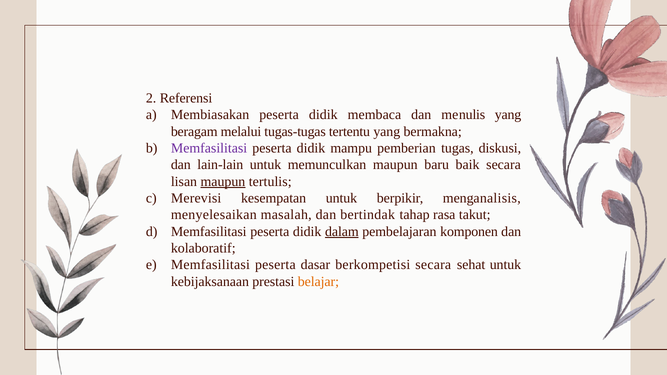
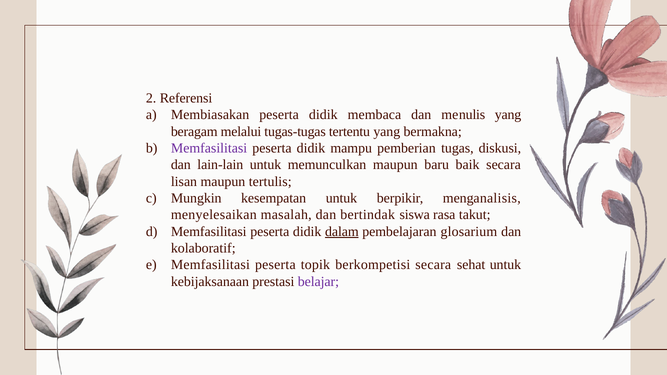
maupun at (223, 182) underline: present -> none
Merevisi: Merevisi -> Mungkin
tahap: tahap -> siswa
komponen: komponen -> glosarium
dasar: dasar -> topik
belajar colour: orange -> purple
